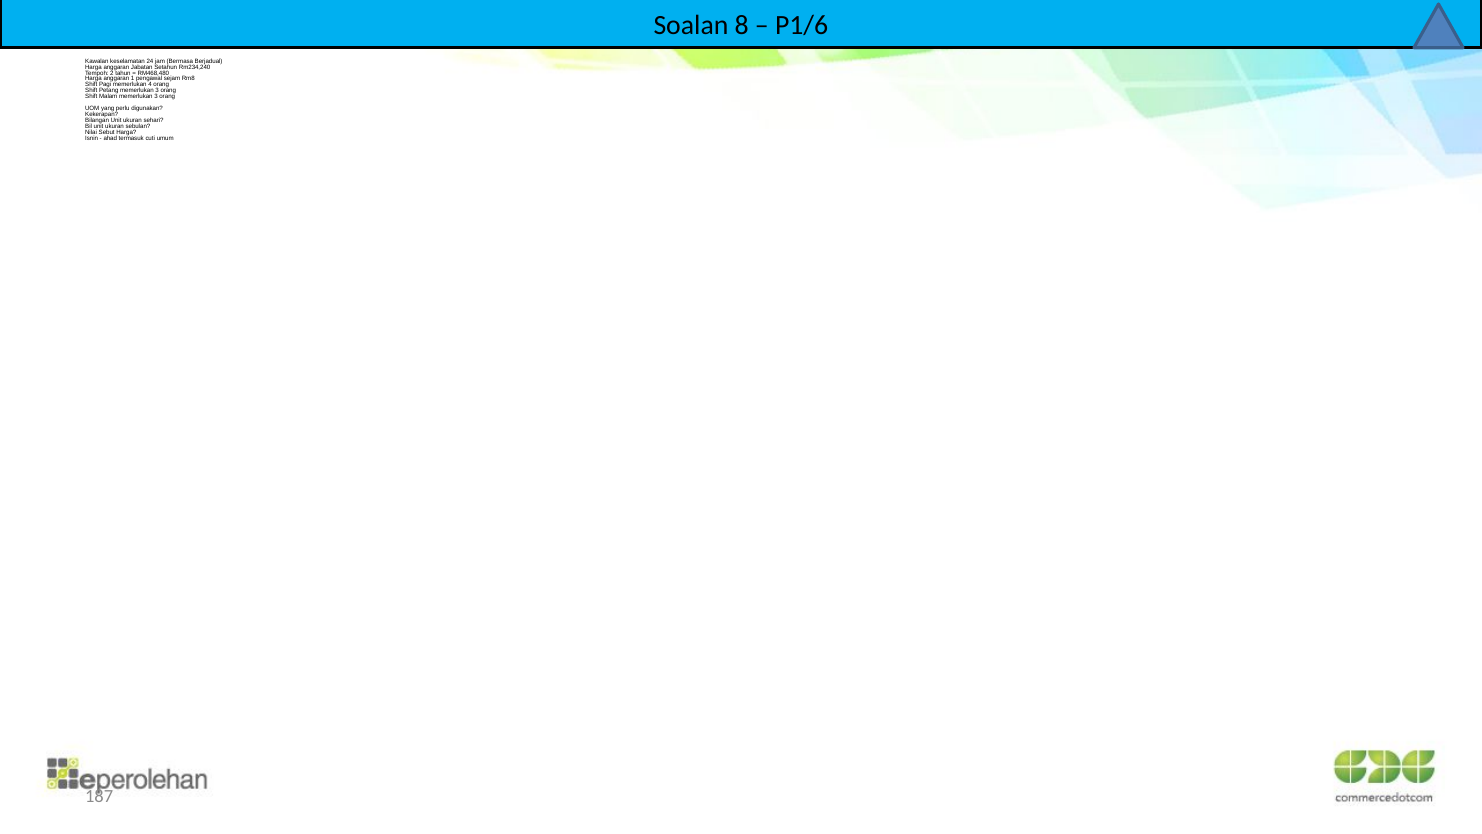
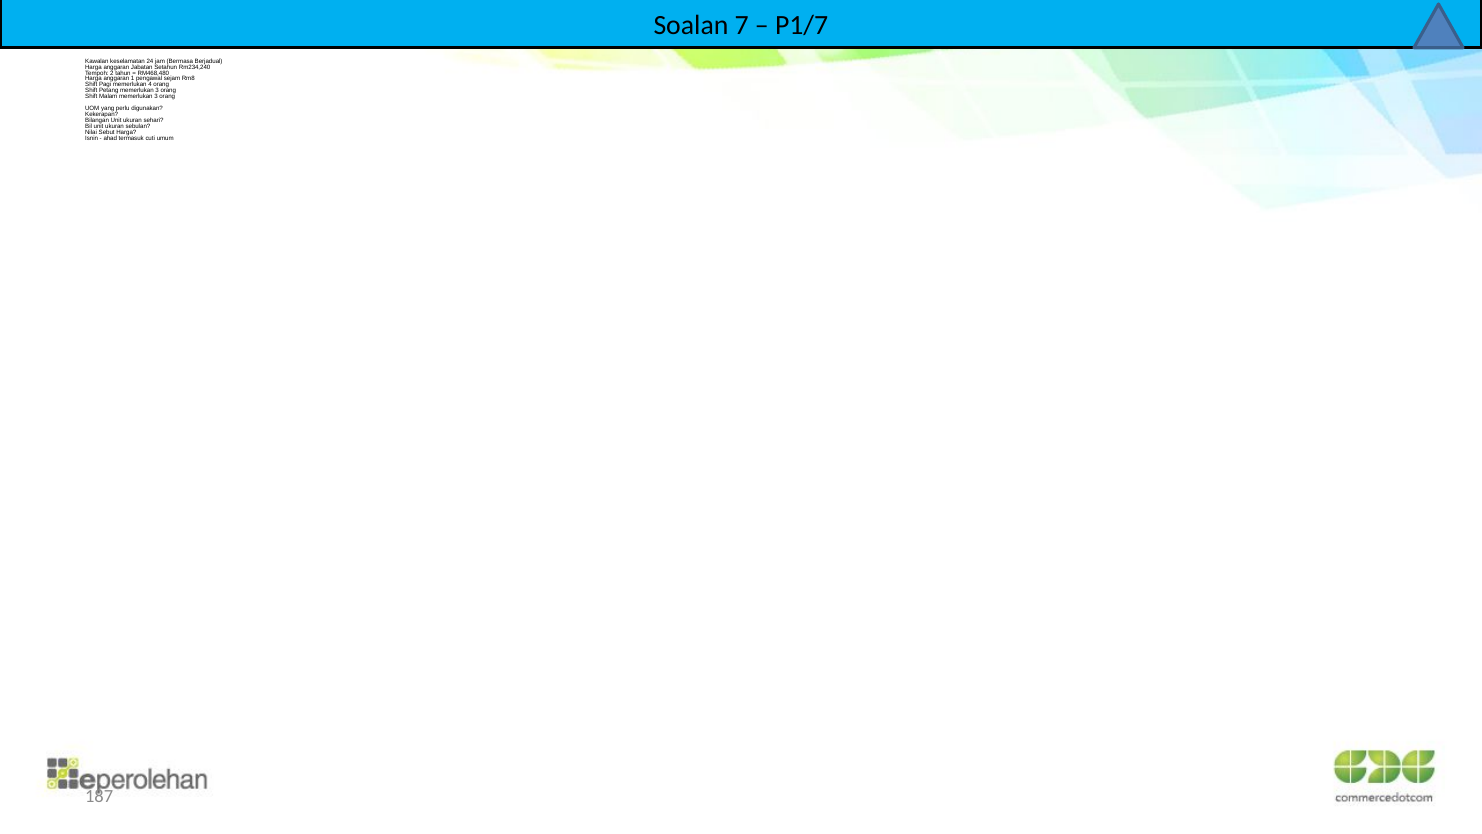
8: 8 -> 7
P1/6: P1/6 -> P1/7
